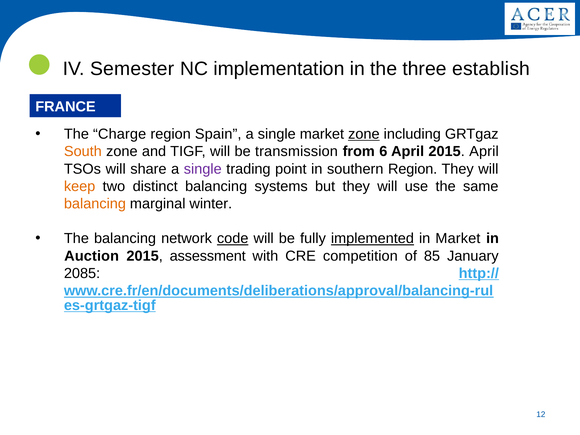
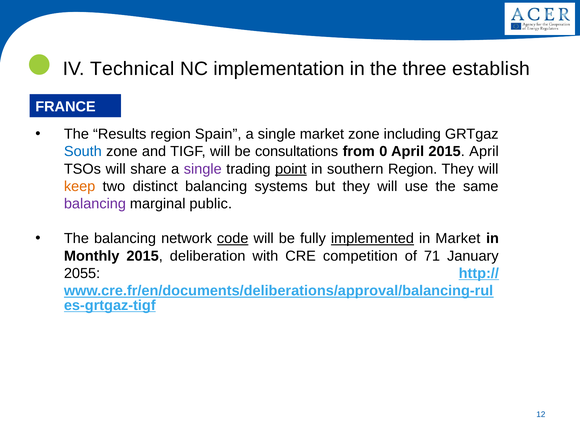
Semester: Semester -> Technical
Charge: Charge -> Results
zone at (364, 134) underline: present -> none
South colour: orange -> blue
transmission: transmission -> consultations
6: 6 -> 0
point underline: none -> present
balancing at (95, 204) colour: orange -> purple
winter: winter -> public
Auction: Auction -> Monthly
assessment: assessment -> deliberation
85: 85 -> 71
2085: 2085 -> 2055
